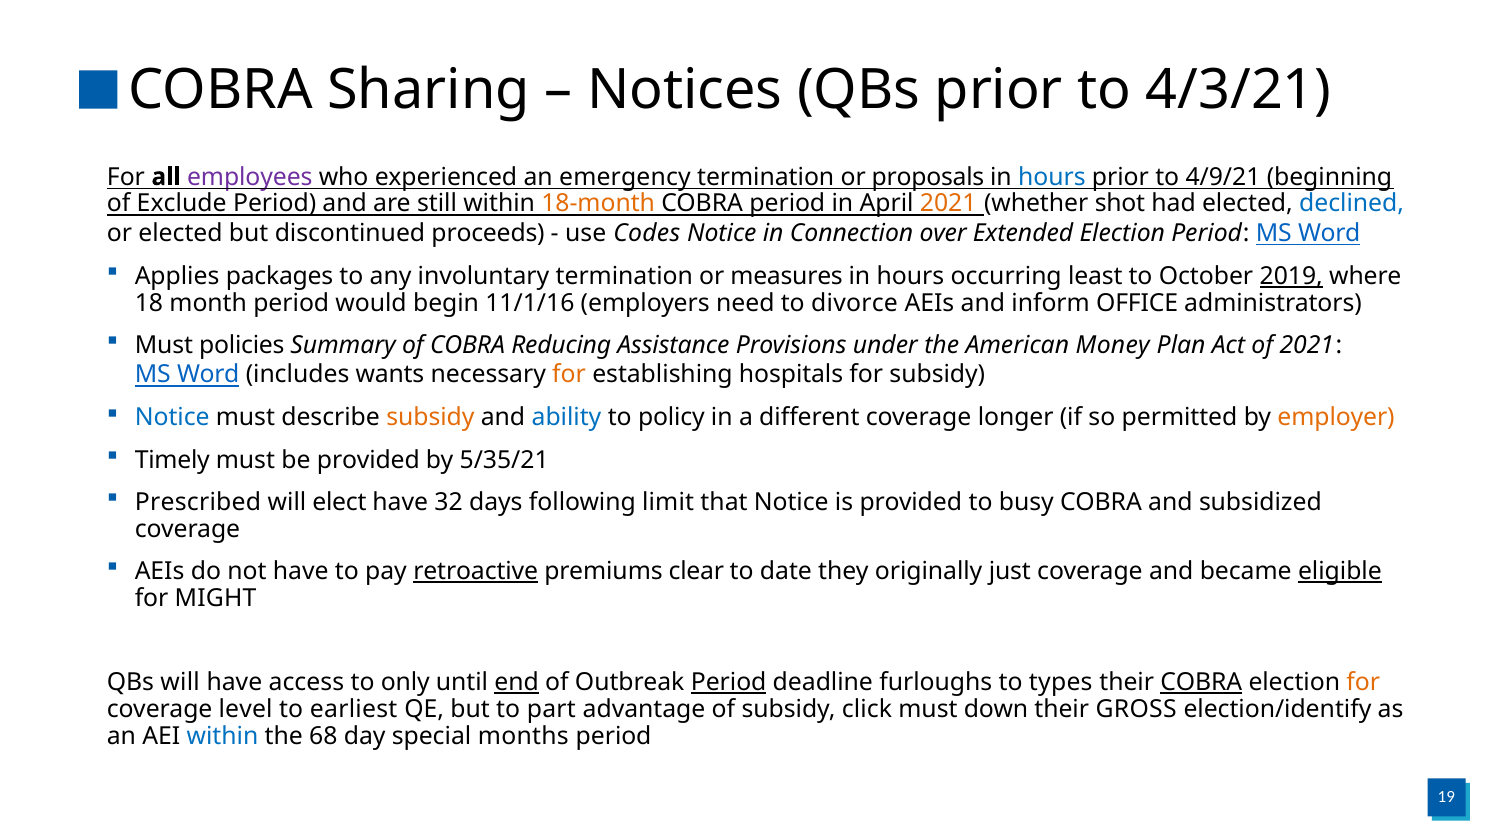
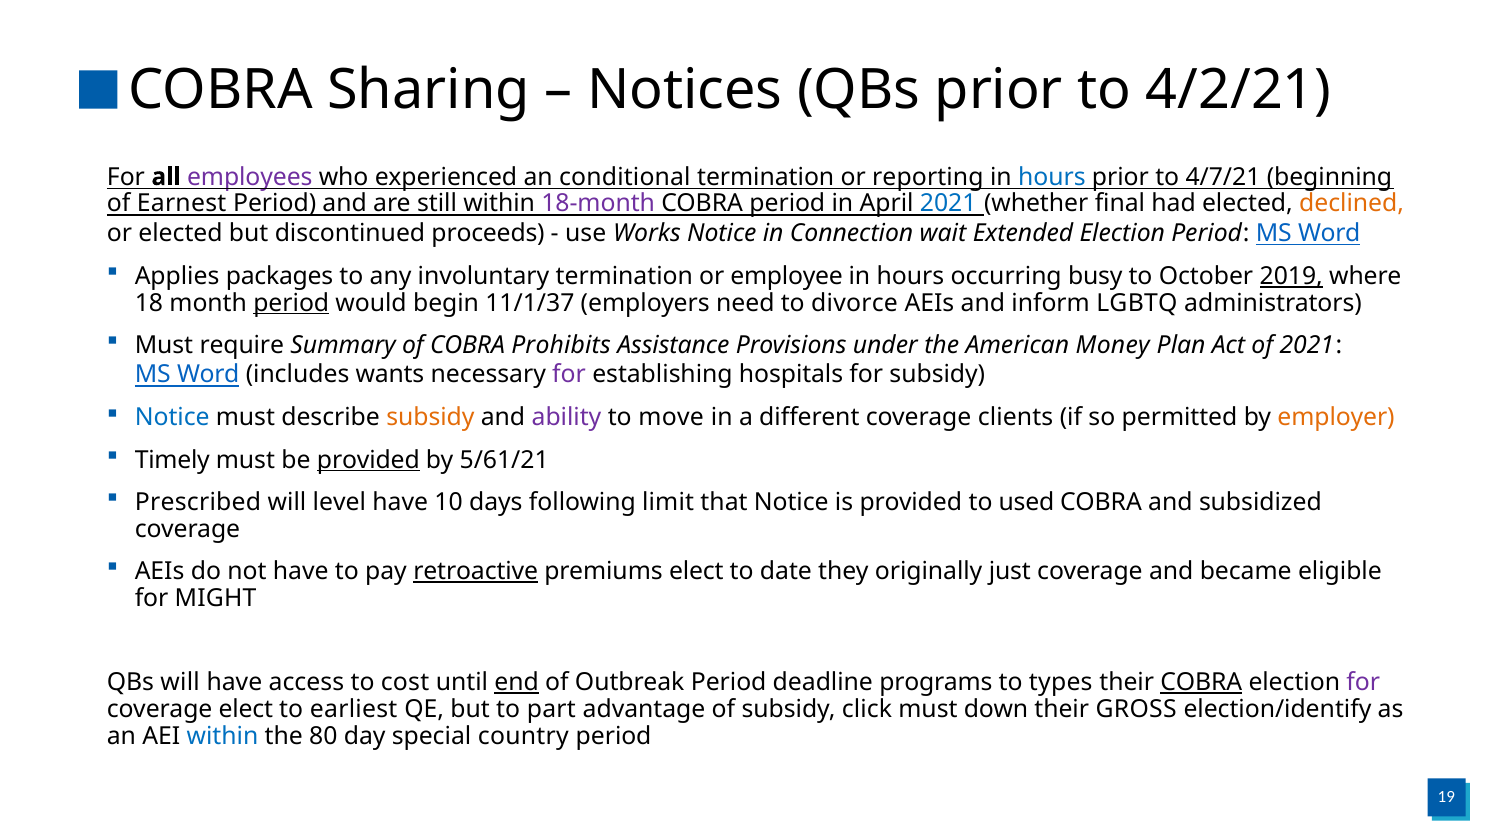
4/3/21: 4/3/21 -> 4/2/21
emergency: emergency -> conditional
proposals: proposals -> reporting
4/9/21: 4/9/21 -> 4/7/21
Exclude: Exclude -> Earnest
18-month colour: orange -> purple
2021 at (948, 203) colour: orange -> blue
shot: shot -> final
declined colour: blue -> orange
Codes: Codes -> Works
over: over -> wait
measures: measures -> employee
least: least -> busy
period at (291, 303) underline: none -> present
11/1/16: 11/1/16 -> 11/1/37
OFFICE: OFFICE -> LGBTQ
policies: policies -> require
Reducing: Reducing -> Prohibits
for at (569, 375) colour: orange -> purple
ability colour: blue -> purple
policy: policy -> move
longer: longer -> clients
provided at (368, 460) underline: none -> present
5/35/21: 5/35/21 -> 5/61/21
elect: elect -> level
32: 32 -> 10
busy: busy -> used
premiums clear: clear -> elect
eligible underline: present -> none
only: only -> cost
Period at (729, 682) underline: present -> none
furloughs: furloughs -> programs
for at (1363, 682) colour: orange -> purple
coverage level: level -> elect
68: 68 -> 80
months: months -> country
